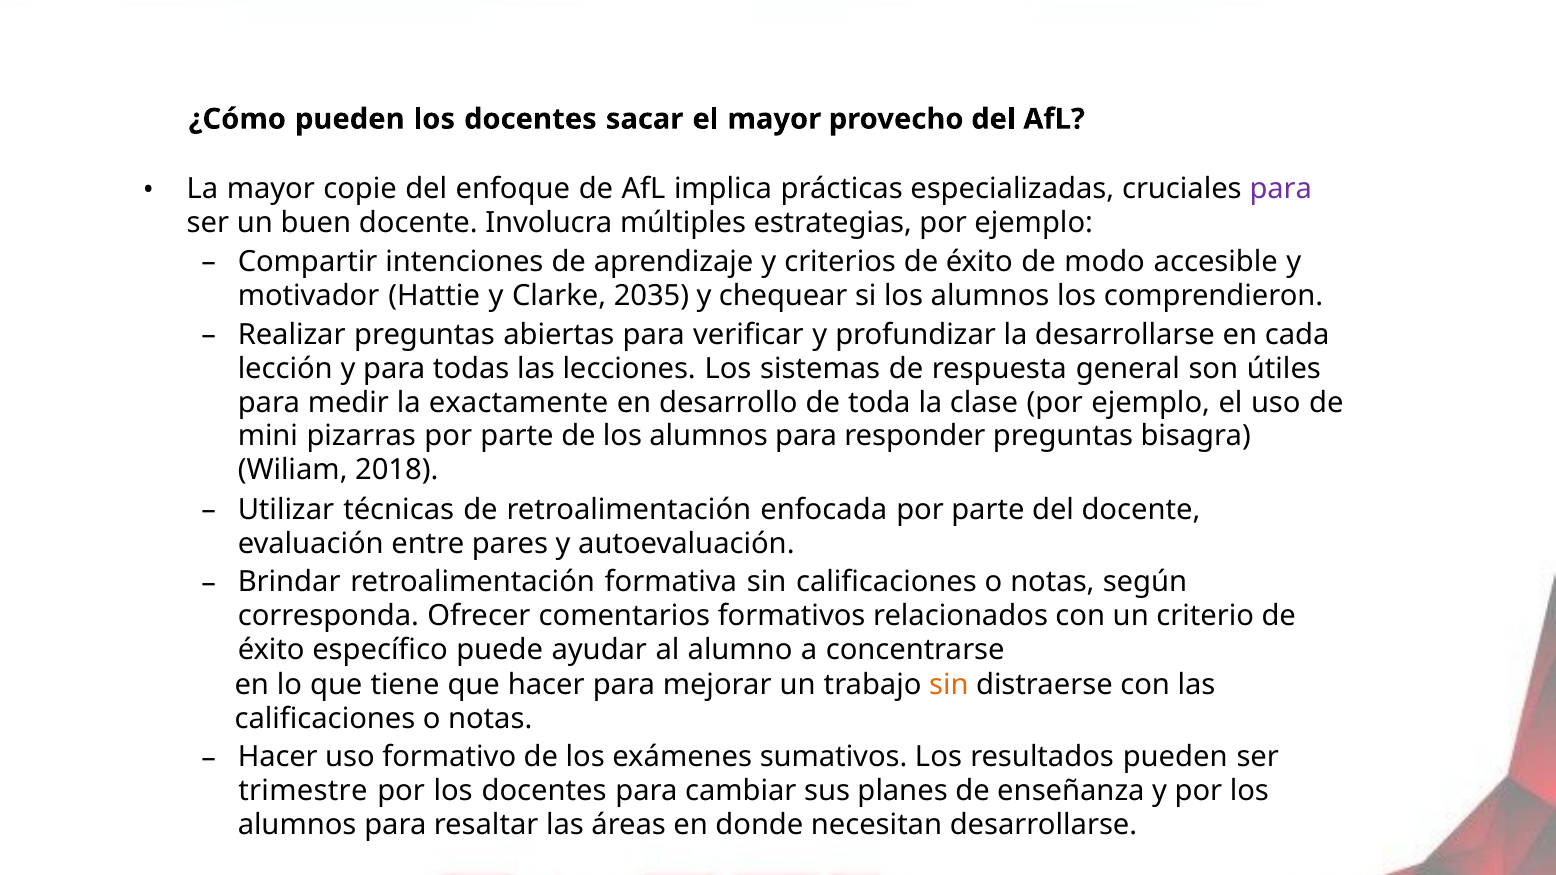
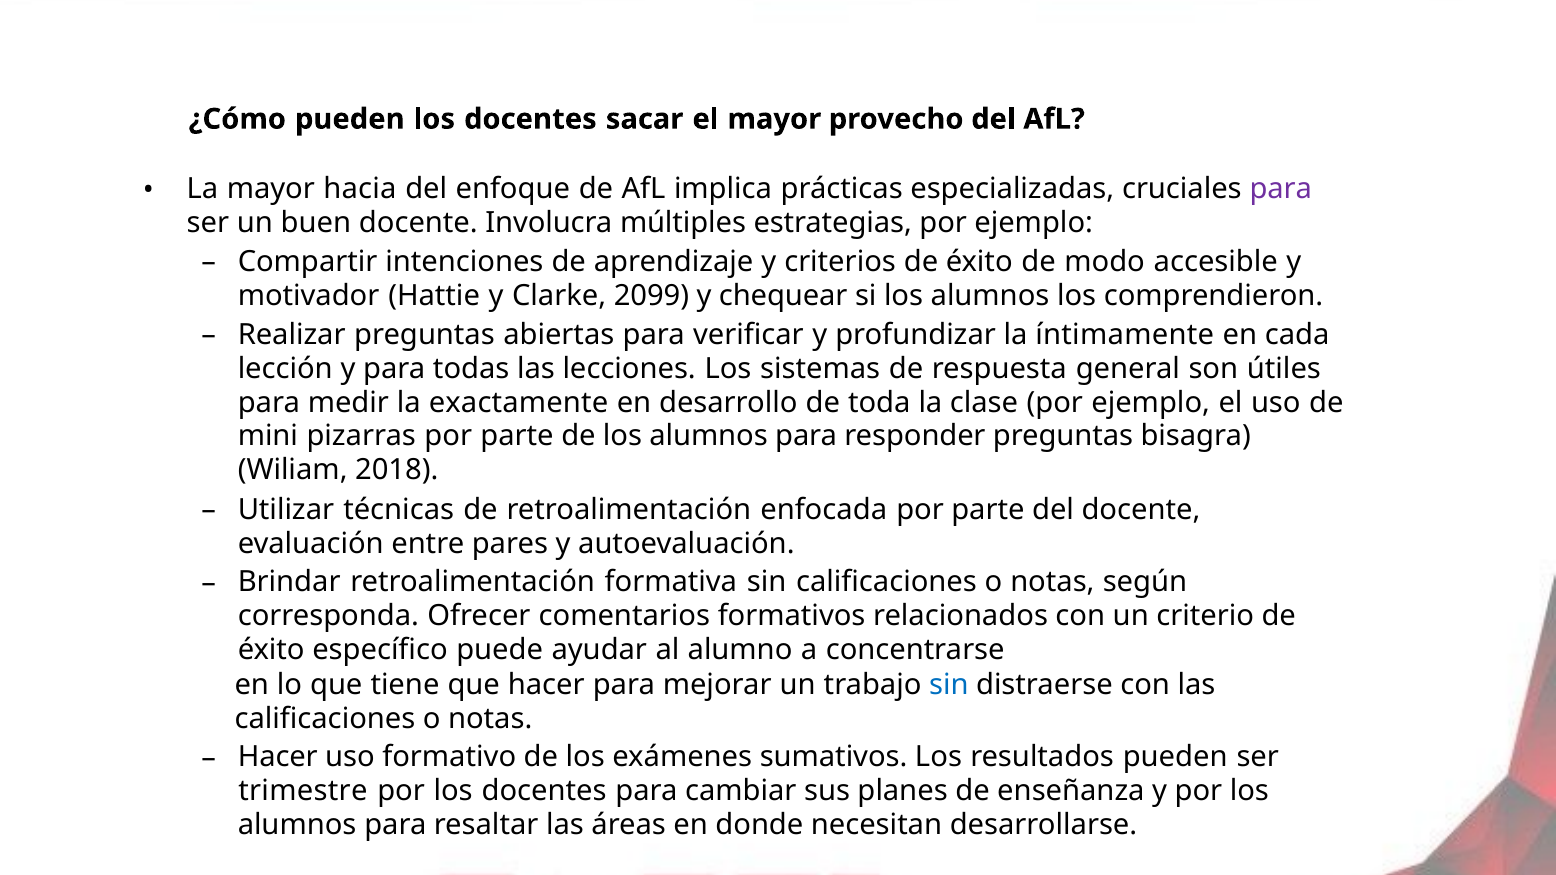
copie: copie -> hacia
2035: 2035 -> 2099
la desarrollarse: desarrollarse -> íntimamente
sin at (949, 685) colour: orange -> blue
